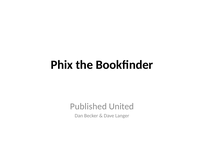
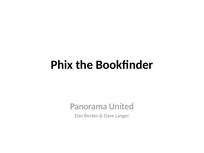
Published: Published -> Panorama
